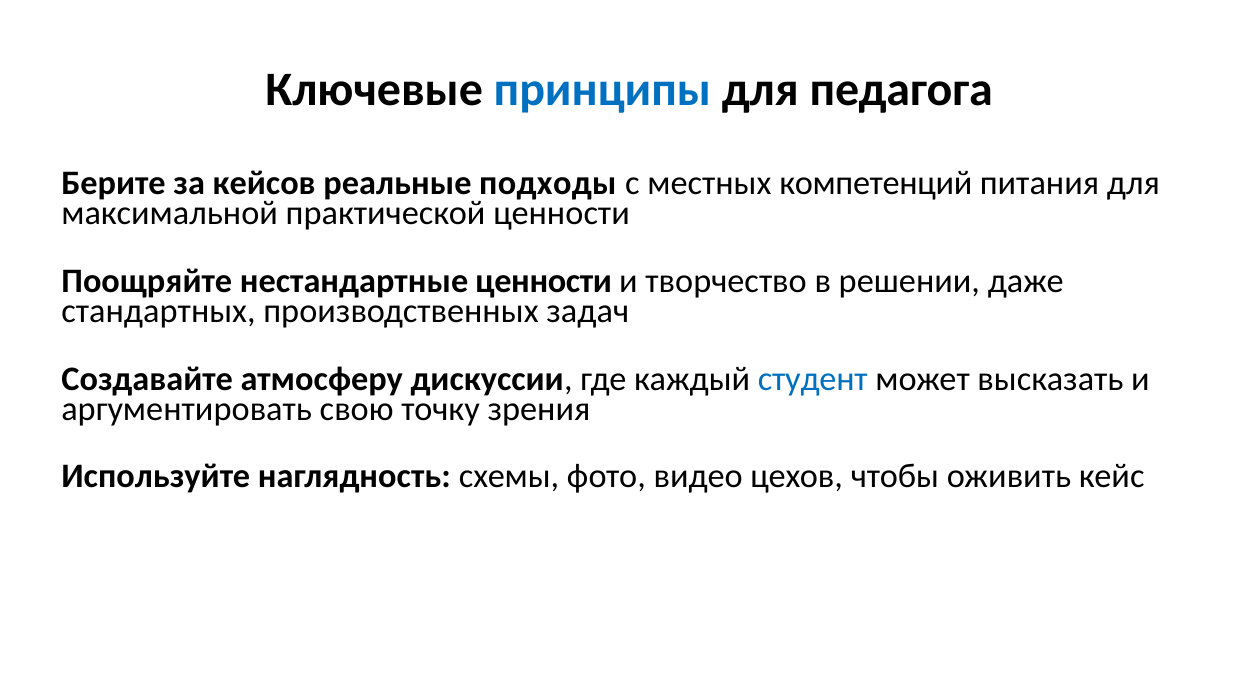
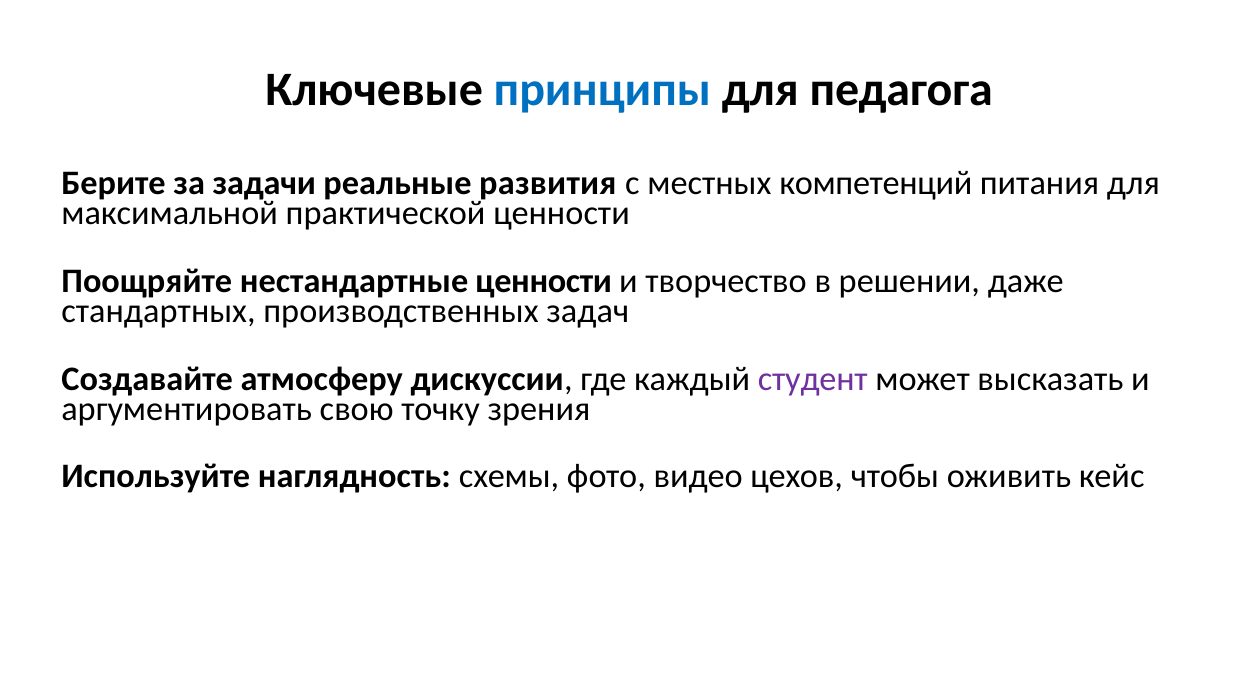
кейсов: кейсов -> задачи
подходы: подходы -> развития
студент colour: blue -> purple
